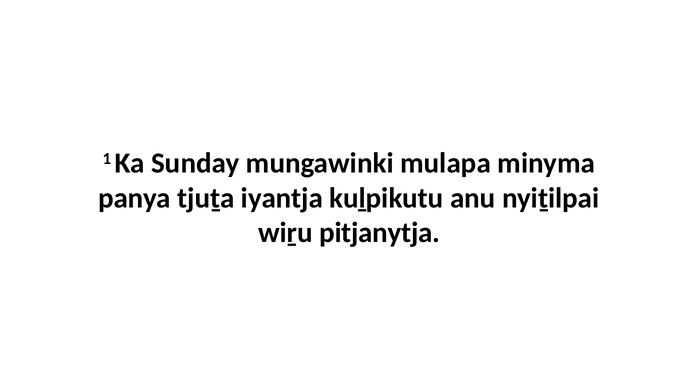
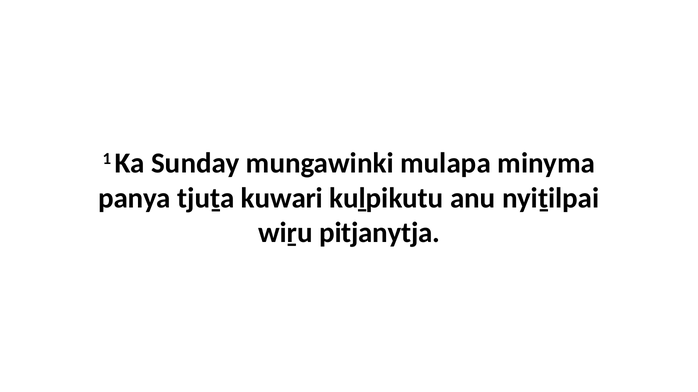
iyantja: iyantja -> kuwari
